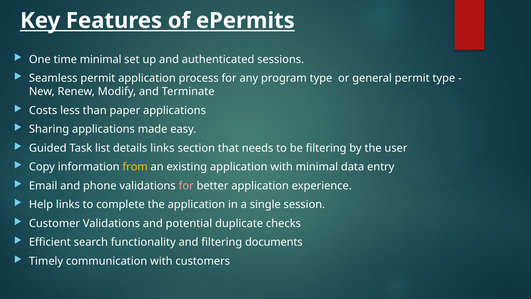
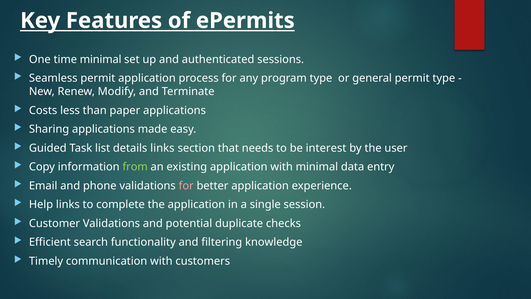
be filtering: filtering -> interest
from colour: yellow -> light green
documents: documents -> knowledge
